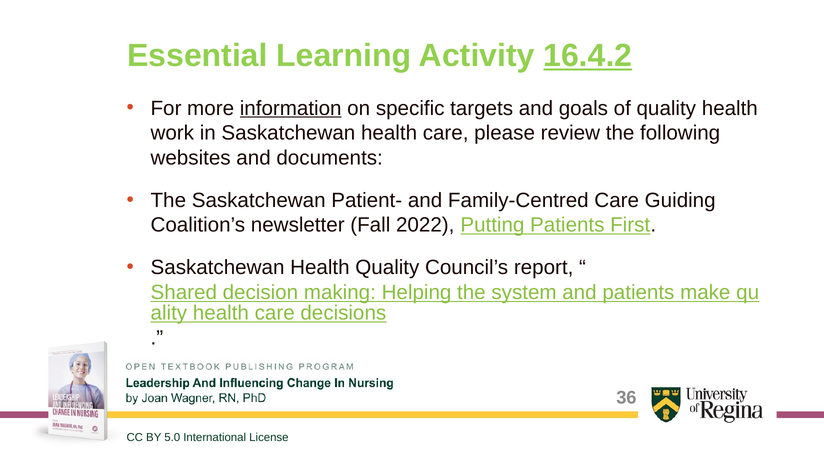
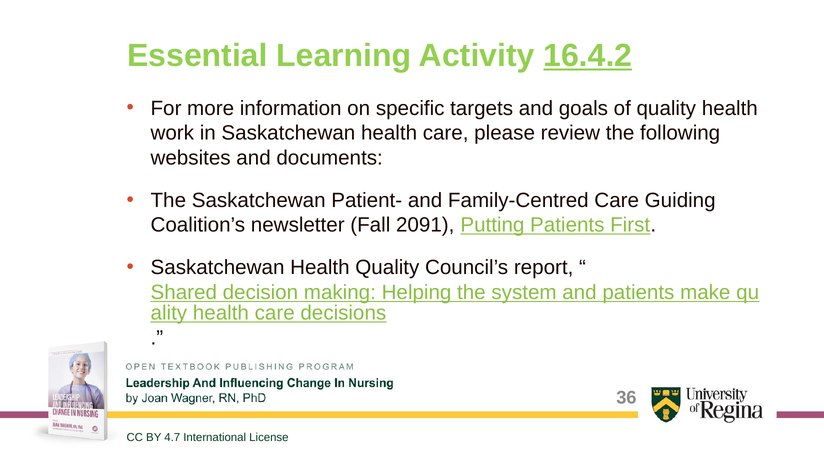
information underline: present -> none
2022: 2022 -> 2091
5.0: 5.0 -> 4.7
